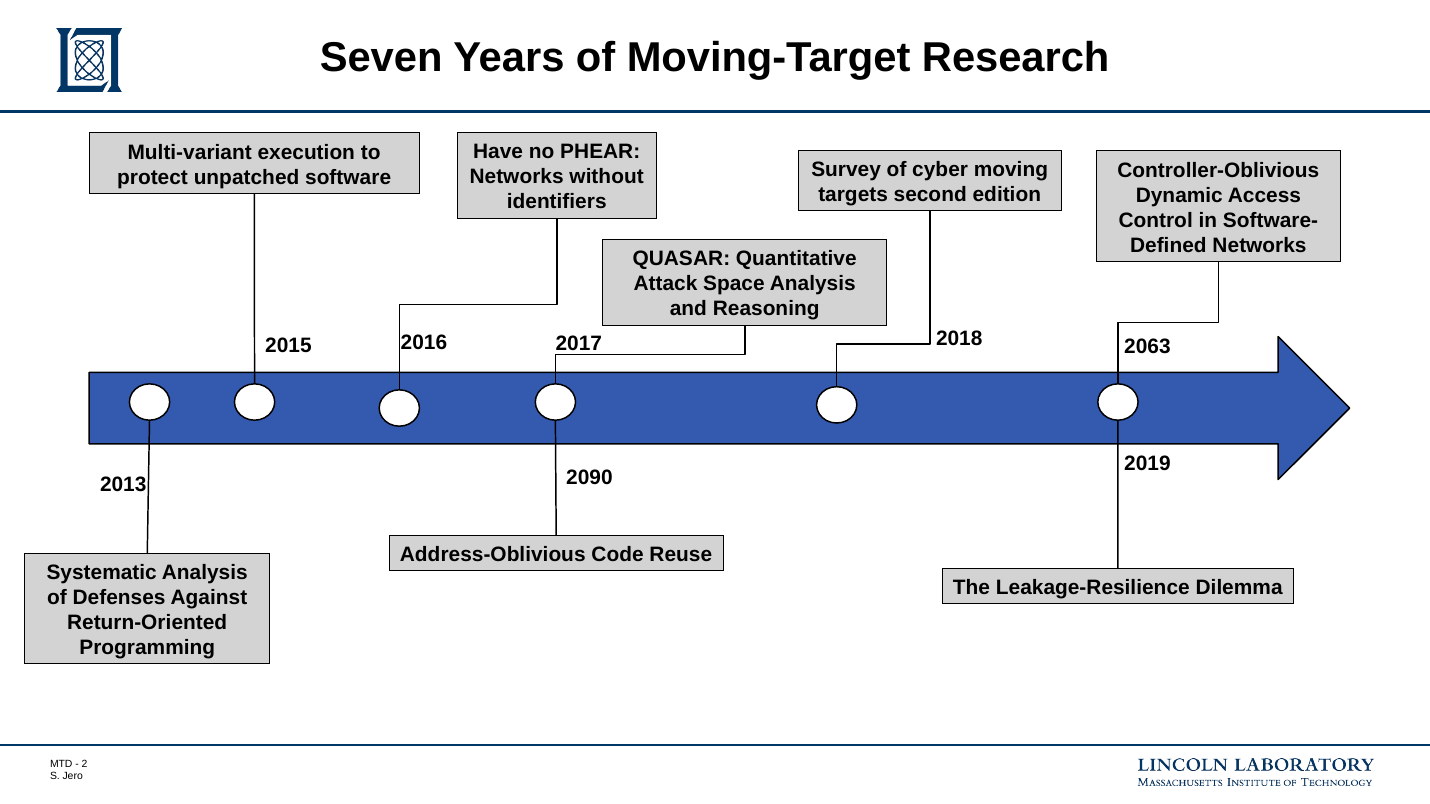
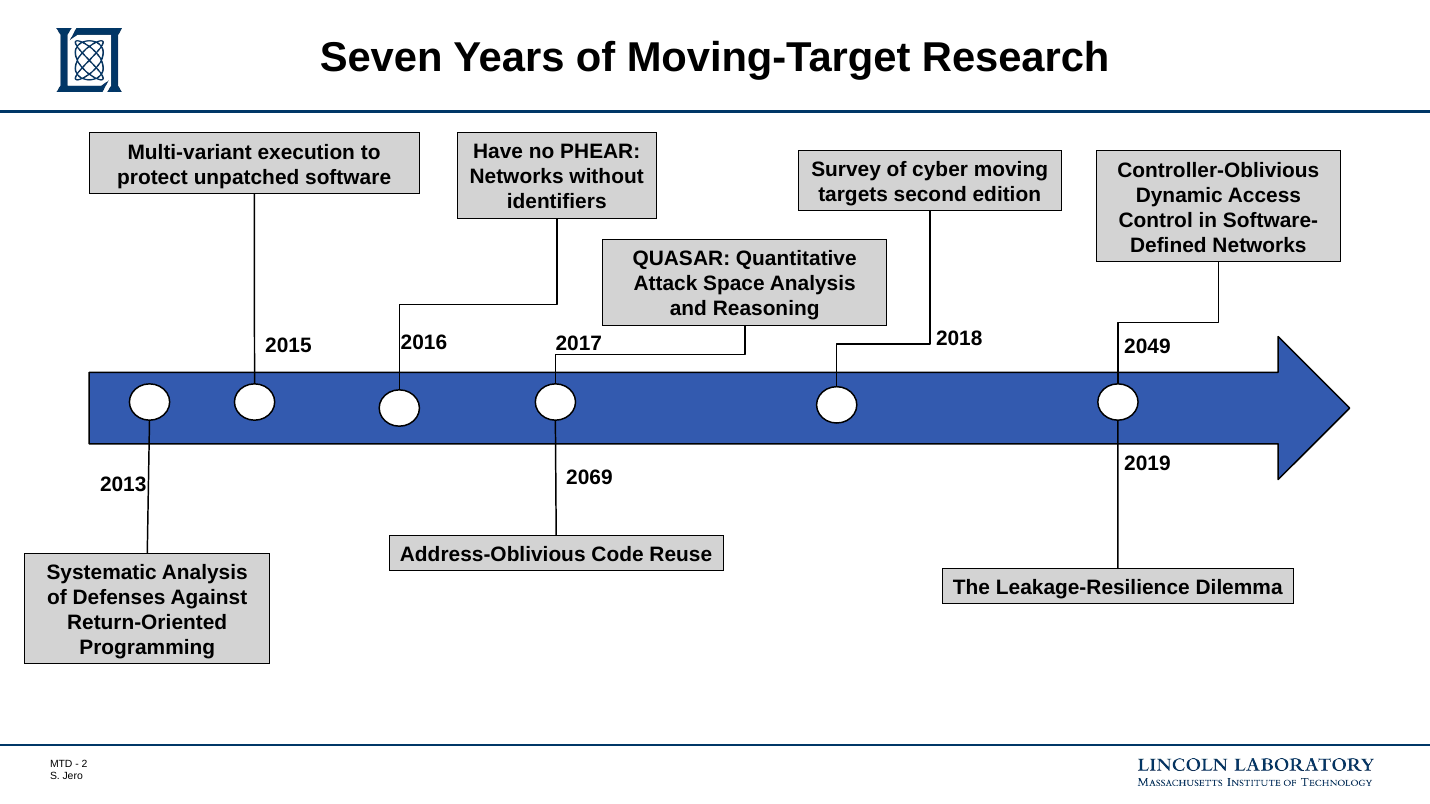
2063: 2063 -> 2049
2090: 2090 -> 2069
